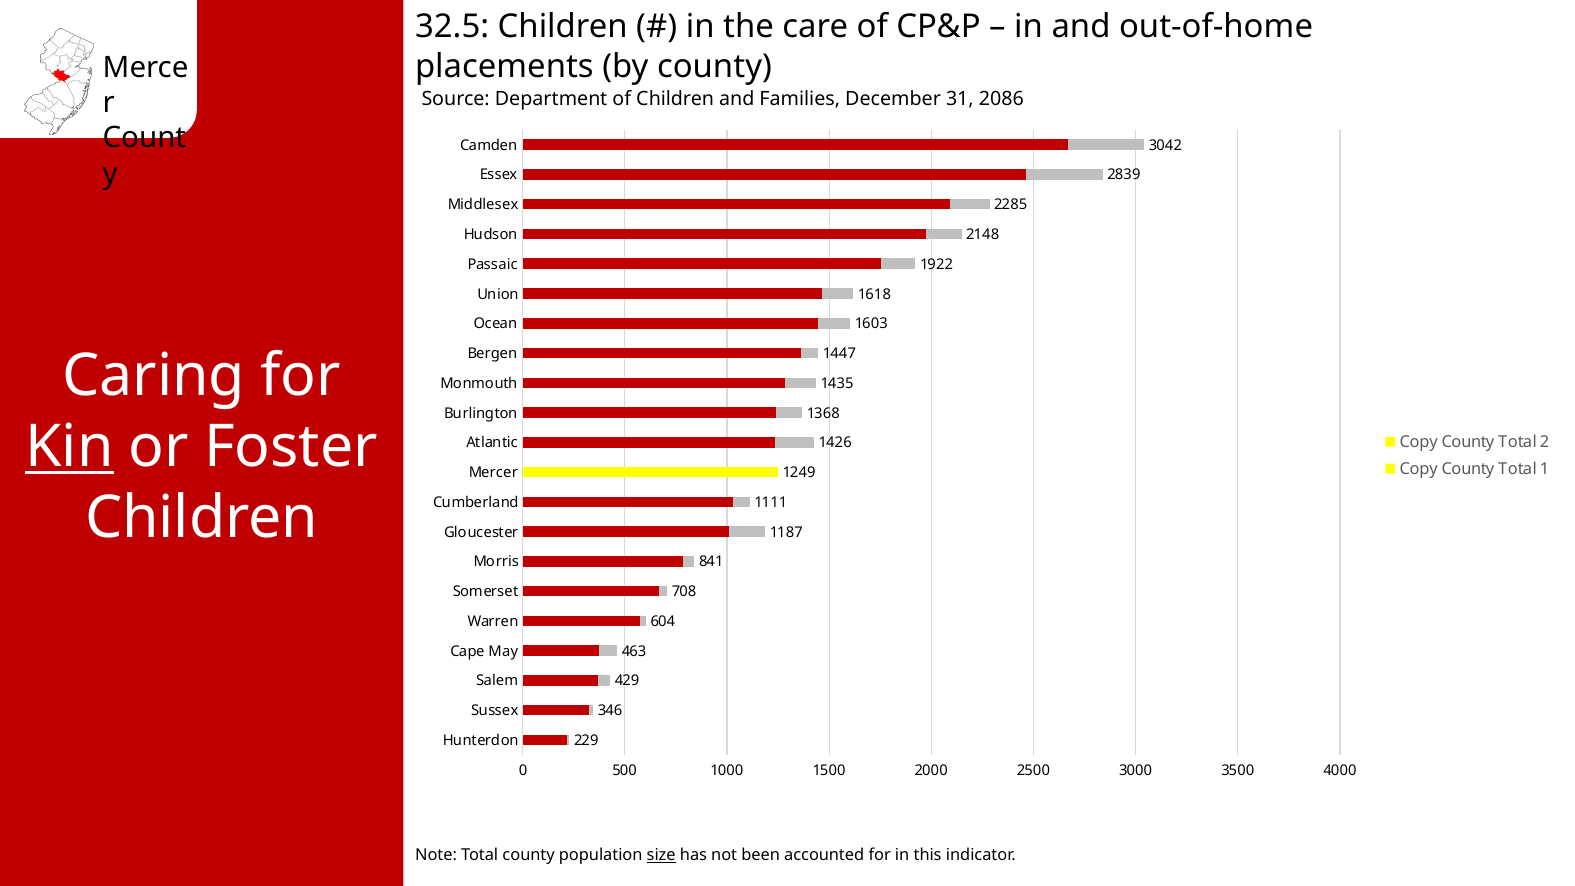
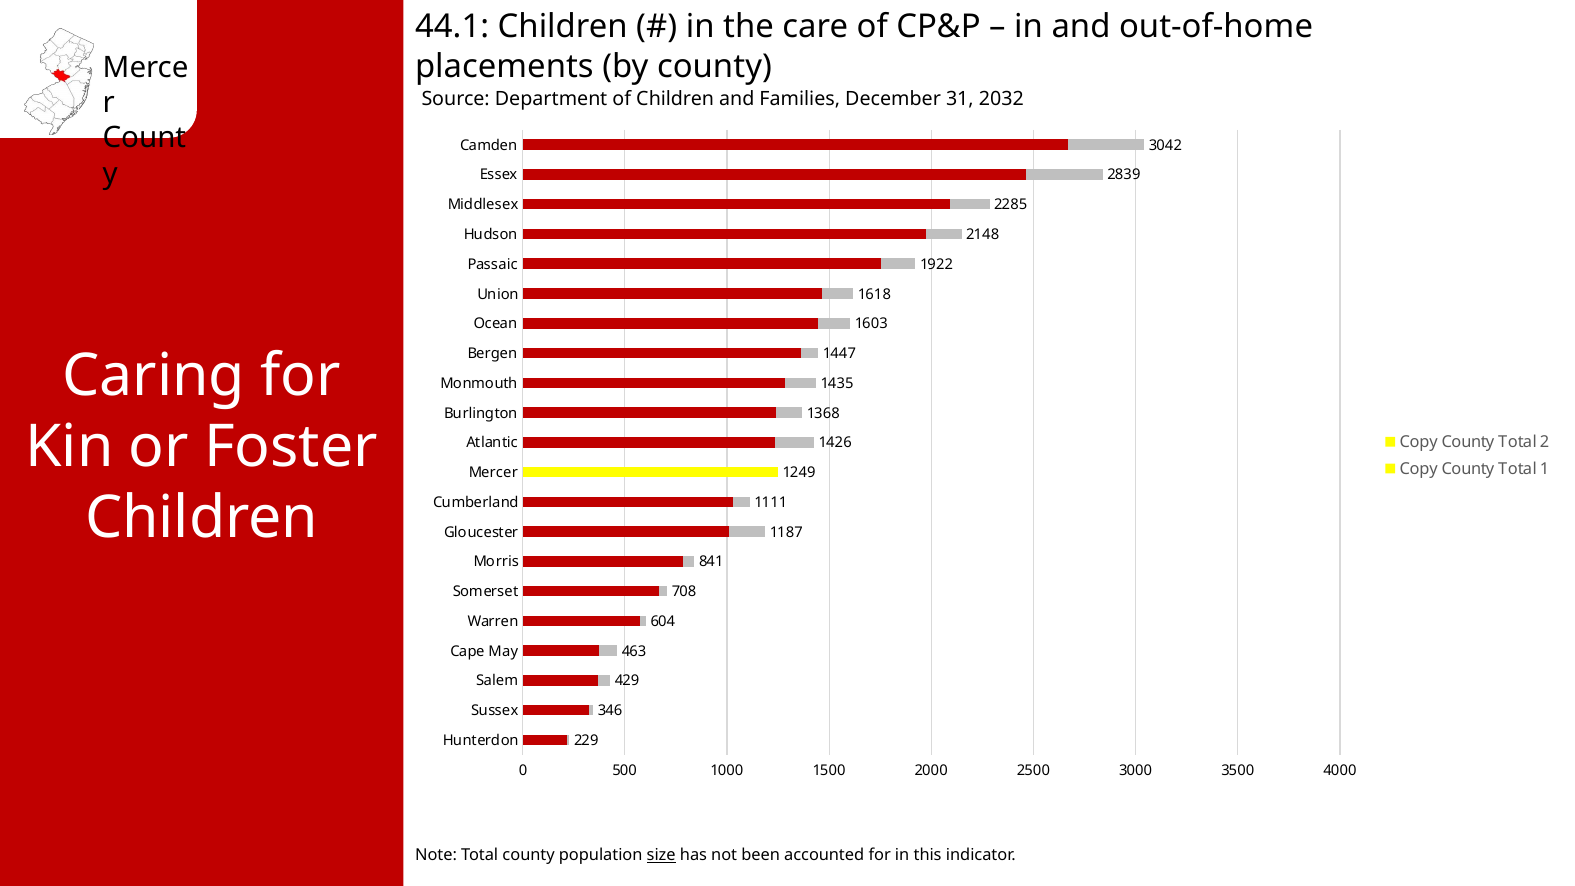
32.5: 32.5 -> 44.1
2086: 2086 -> 2032
Kin underline: present -> none
